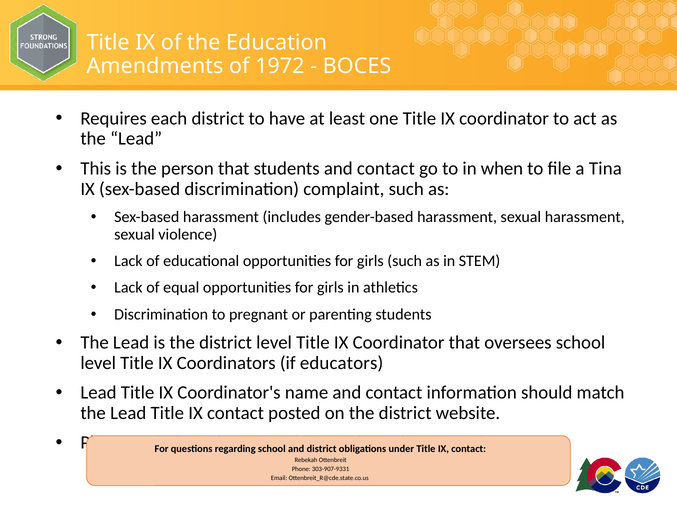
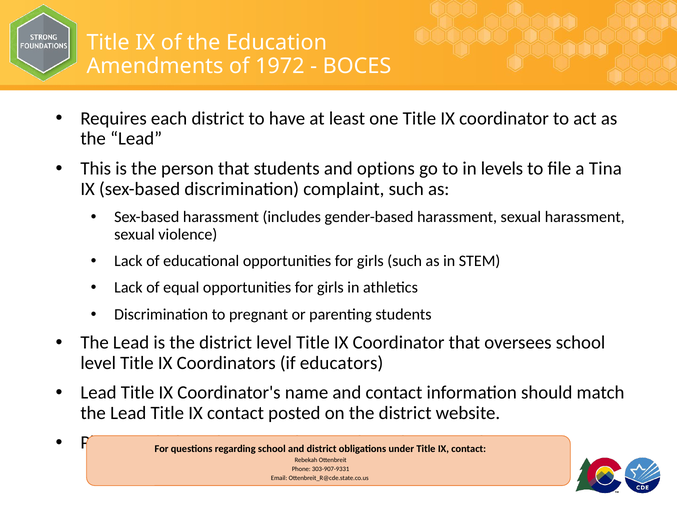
students and contact: contact -> options
when: when -> levels
